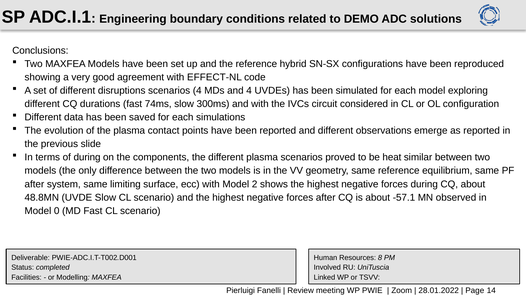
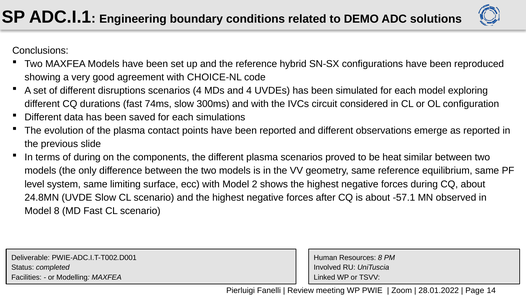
EFFECT-NL: EFFECT-NL -> CHOICE-NL
after at (34, 184): after -> level
48.8MN: 48.8MN -> 24.8MN
Model 0: 0 -> 8
